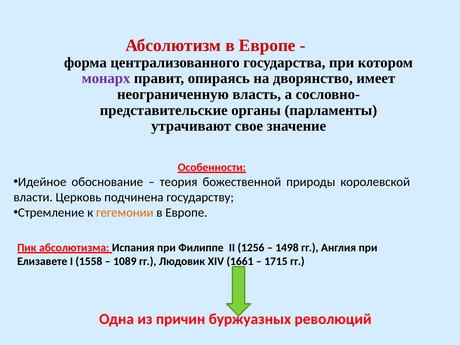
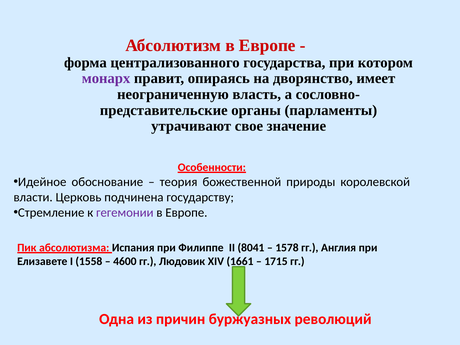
гегемонии colour: orange -> purple
1256: 1256 -> 8041
1498: 1498 -> 1578
1089: 1089 -> 4600
